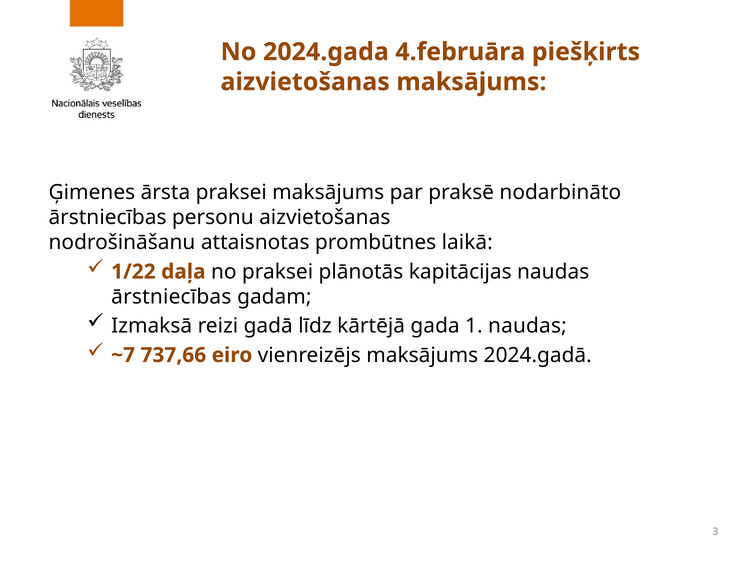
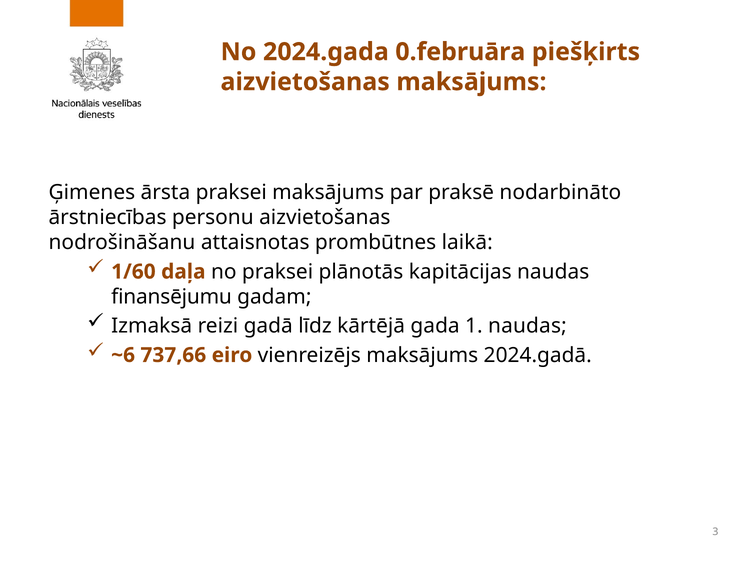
4.februāra: 4.februāra -> 0.februāra
1/22: 1/22 -> 1/60
ārstniecības at (171, 297): ārstniecības -> finansējumu
~7: ~7 -> ~6
